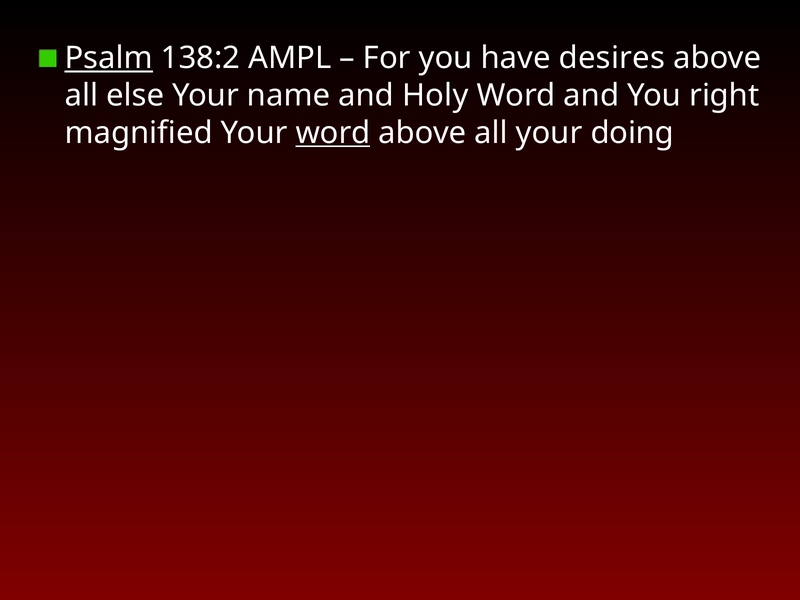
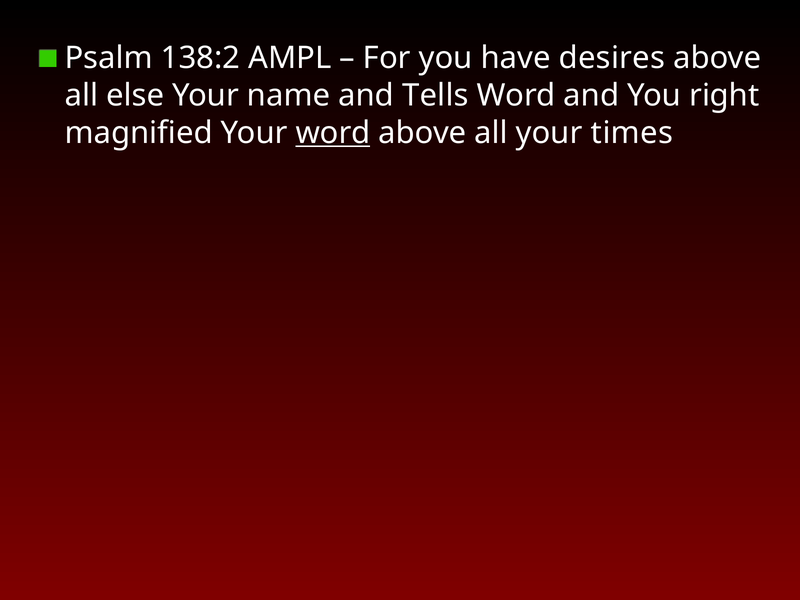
Psalm underline: present -> none
Holy: Holy -> Tells
doing: doing -> times
